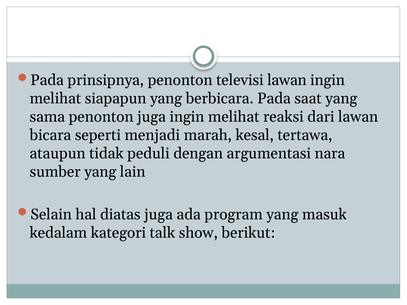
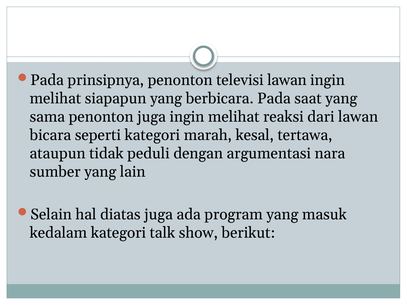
seperti menjadi: menjadi -> kategori
